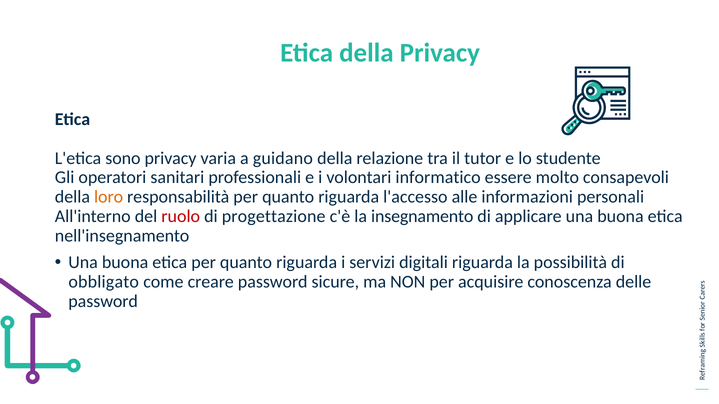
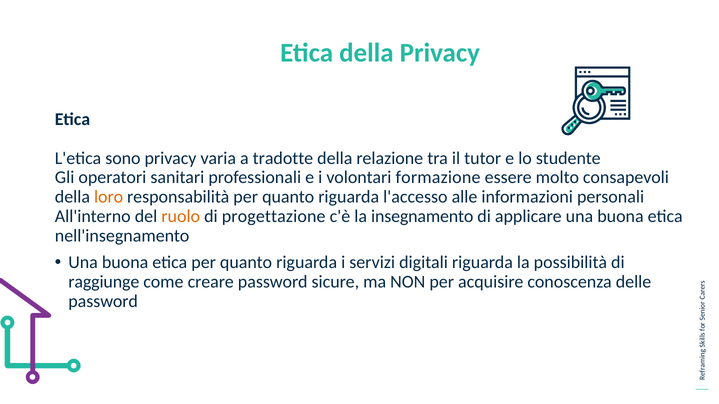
guidano: guidano -> tradotte
informatico: informatico -> formazione
ruolo colour: red -> orange
obbligato: obbligato -> raggiunge
